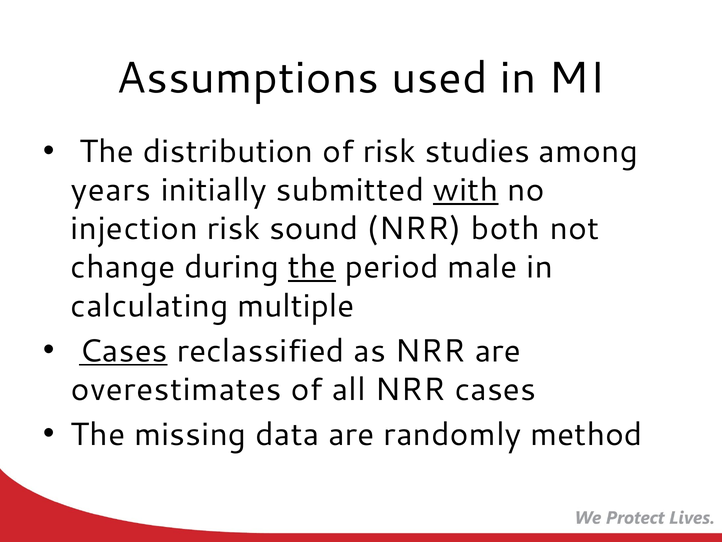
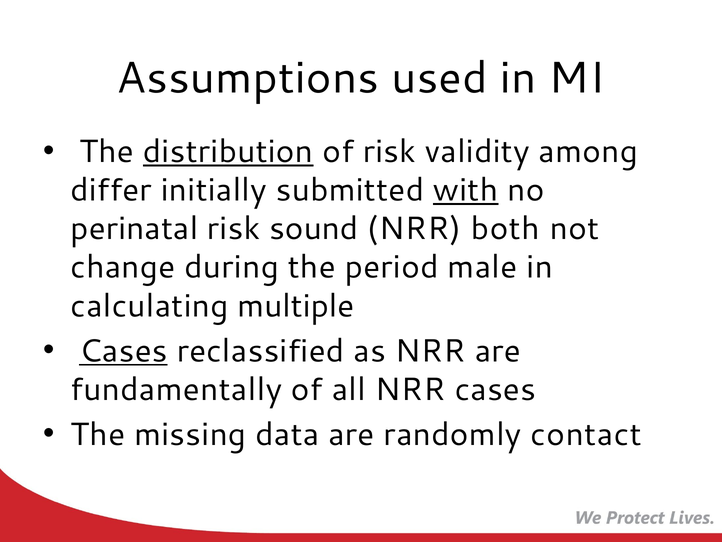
distribution underline: none -> present
studies: studies -> validity
years: years -> differ
injection: injection -> perinatal
the at (312, 267) underline: present -> none
overestimates: overestimates -> fundamentally
method: method -> contact
